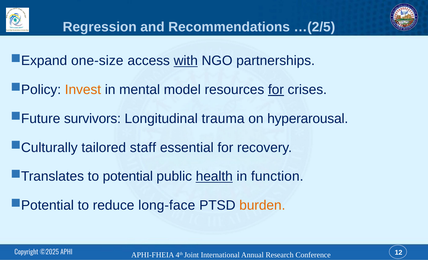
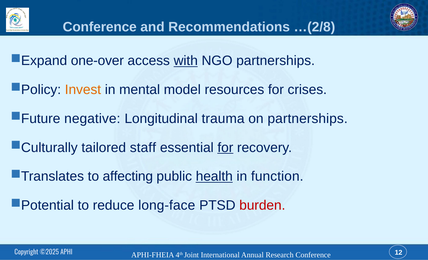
Regression at (100, 27): Regression -> Conference
…(2/5: …(2/5 -> …(2/8
one-size: one-size -> one-over
for at (276, 90) underline: present -> none
survivors: survivors -> negative
on hyperarousal: hyperarousal -> partnerships
for at (225, 147) underline: none -> present
potential: potential -> affecting
burden colour: orange -> red
